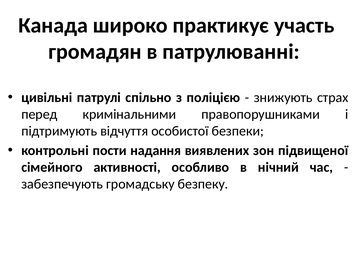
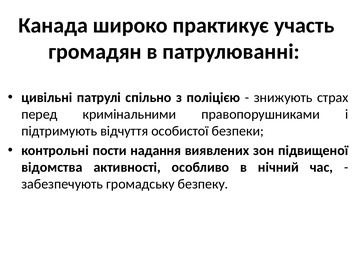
сімейного: сімейного -> відомства
